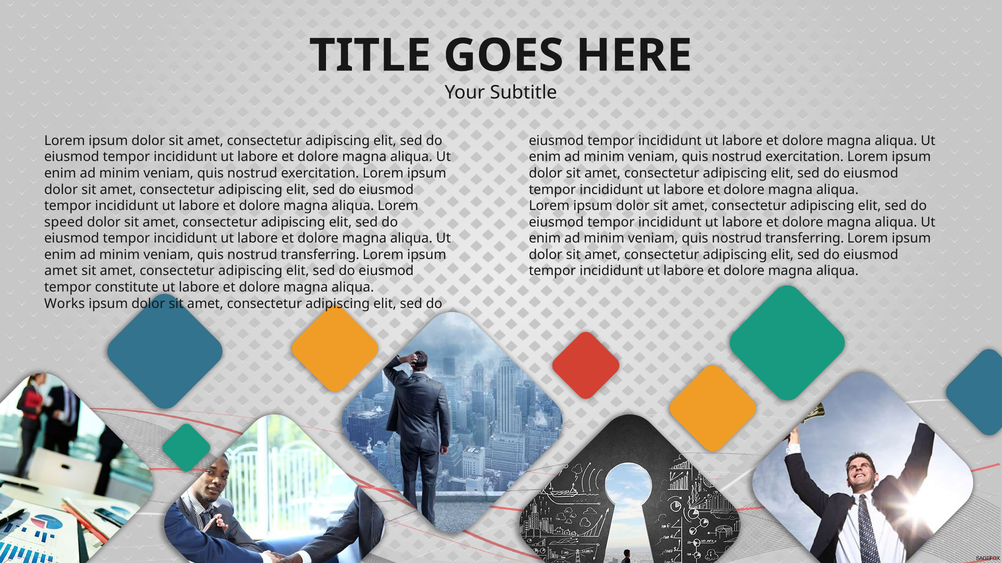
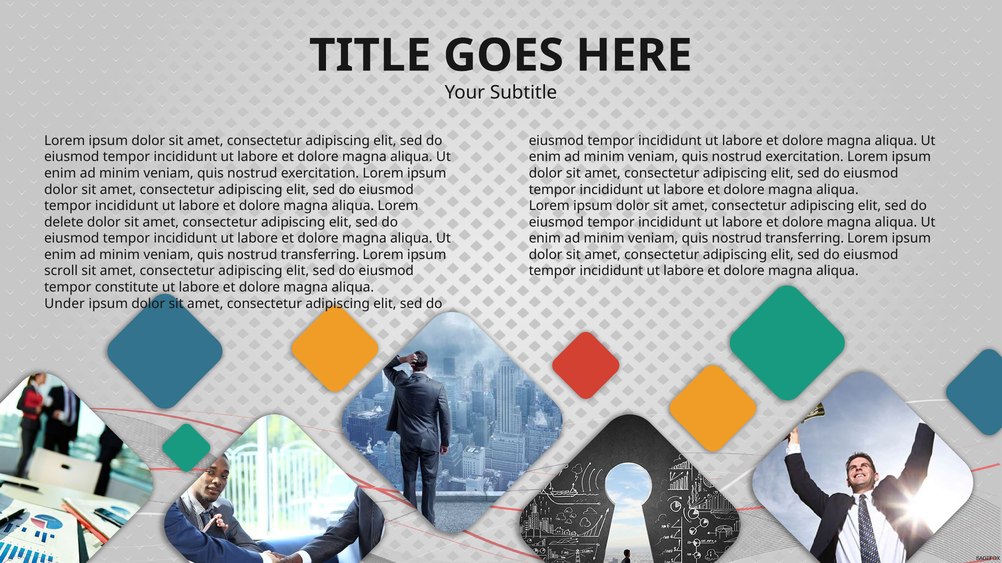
speed: speed -> delete
amet at (61, 271): amet -> scroll
Works: Works -> Under
